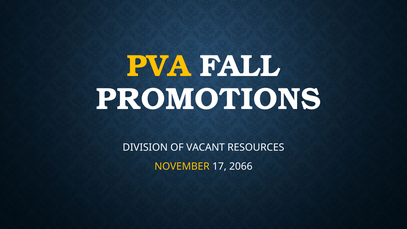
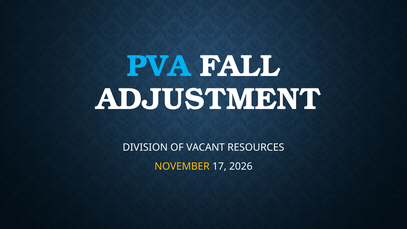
PVA colour: yellow -> light blue
PROMOTIONS: PROMOTIONS -> ADJUSTMENT
2066: 2066 -> 2026
